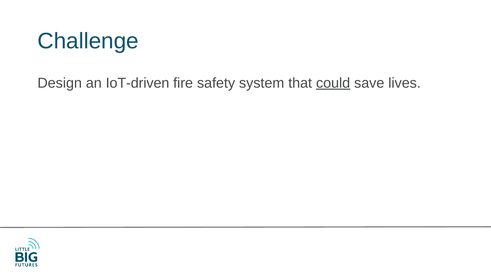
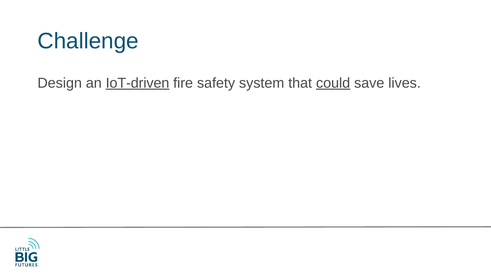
IoT-driven underline: none -> present
